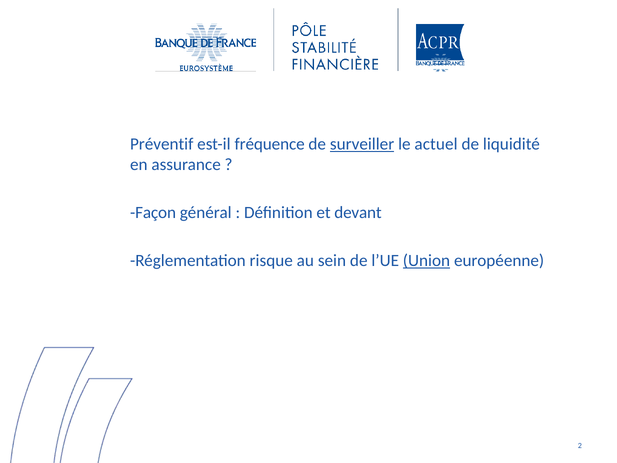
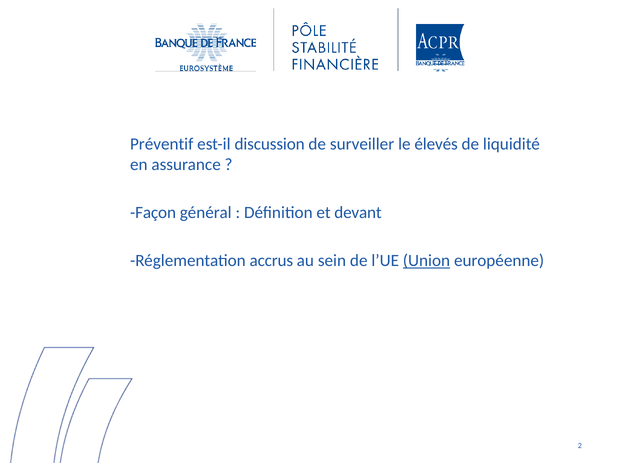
fréquence: fréquence -> discussion
surveiller underline: present -> none
actuel: actuel -> élevés
risque: risque -> accrus
